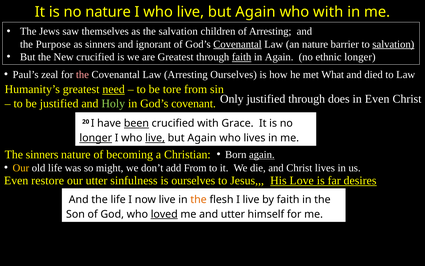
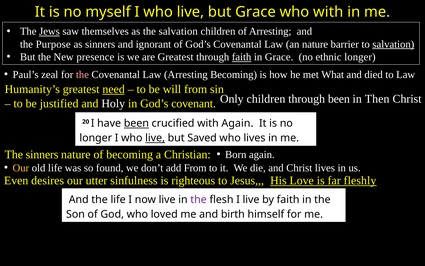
no nature: nature -> myself
Again at (255, 12): Again -> Grace
Jews underline: none -> present
Covenantal at (237, 44) underline: present -> none
New crucified: crucified -> presence
in Again: Again -> Grace
Arresting Ourselves: Ourselves -> Becoming
tore: tore -> will
Holy colour: light green -> white
Only justified: justified -> children
through does: does -> been
in Even: Even -> Then
with Grace: Grace -> Again
longer at (96, 138) underline: present -> none
Again at (202, 138): Again -> Saved
again at (262, 154) underline: present -> none
might: might -> found
restore: restore -> desires
is ourselves: ourselves -> righteous
desires: desires -> fleshly
the at (199, 199) colour: orange -> purple
loved underline: present -> none
and utter: utter -> birth
